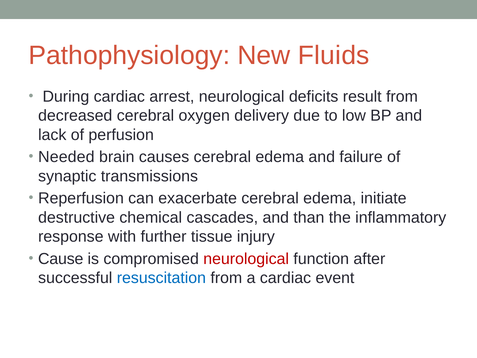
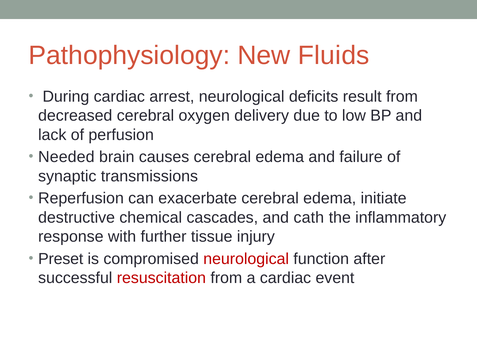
than: than -> cath
Cause: Cause -> Preset
resuscitation colour: blue -> red
